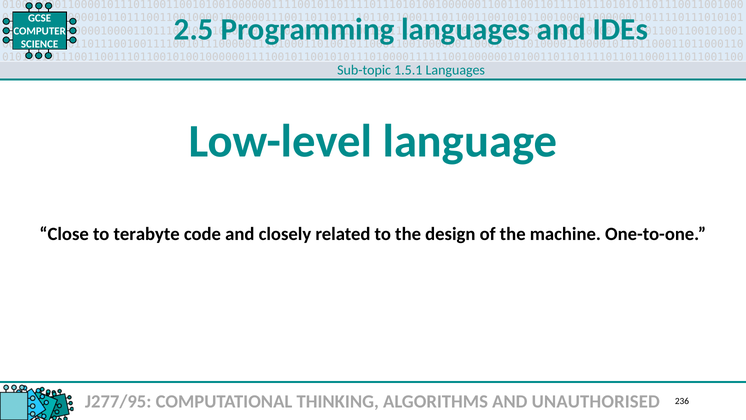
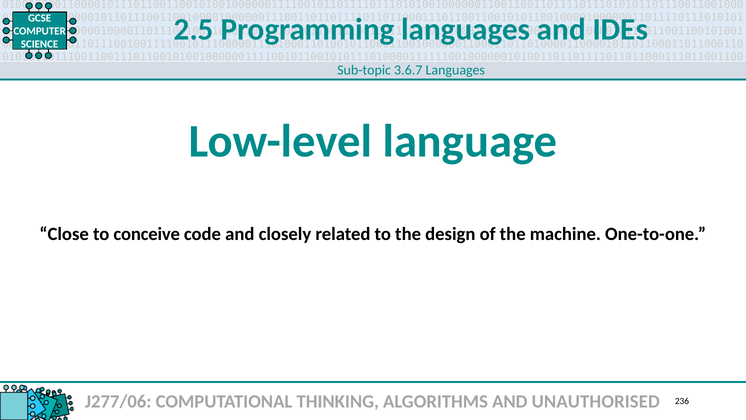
1.5.1: 1.5.1 -> 3.6.7
terabyte: terabyte -> conceive
J277/95: J277/95 -> J277/06
